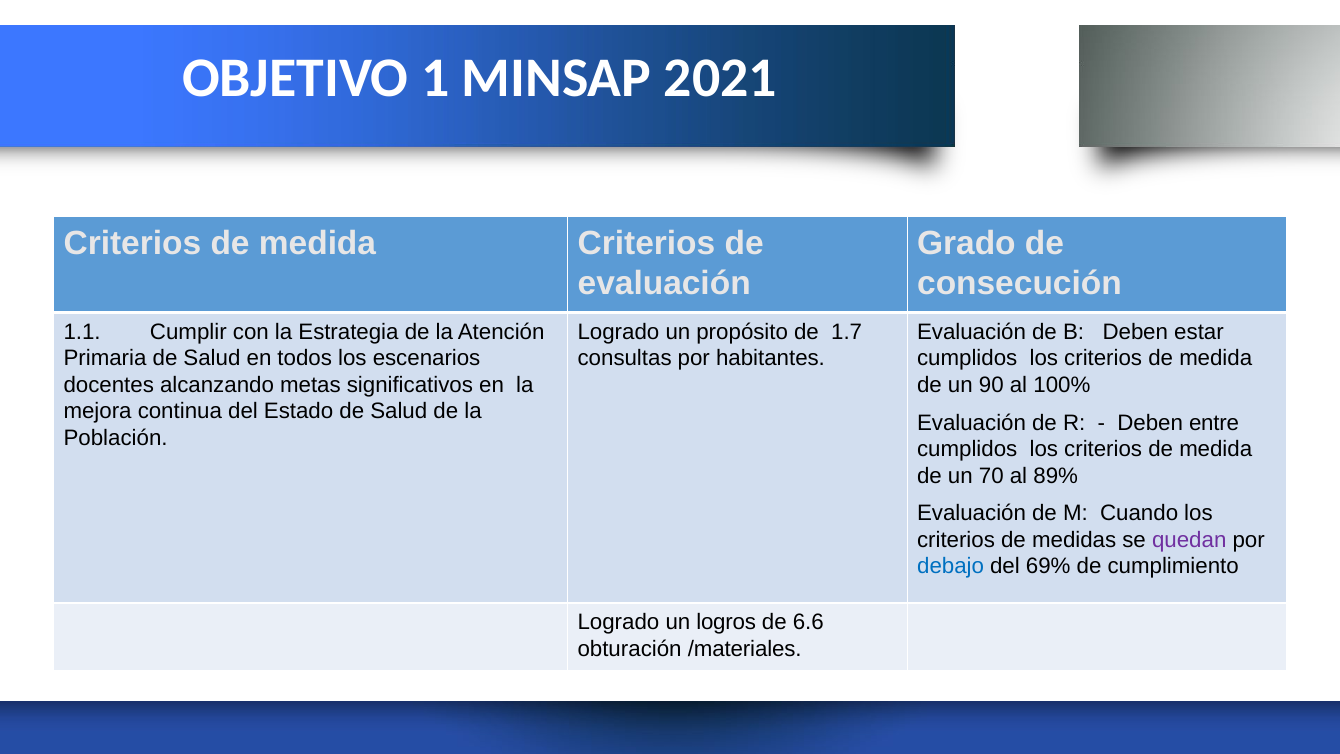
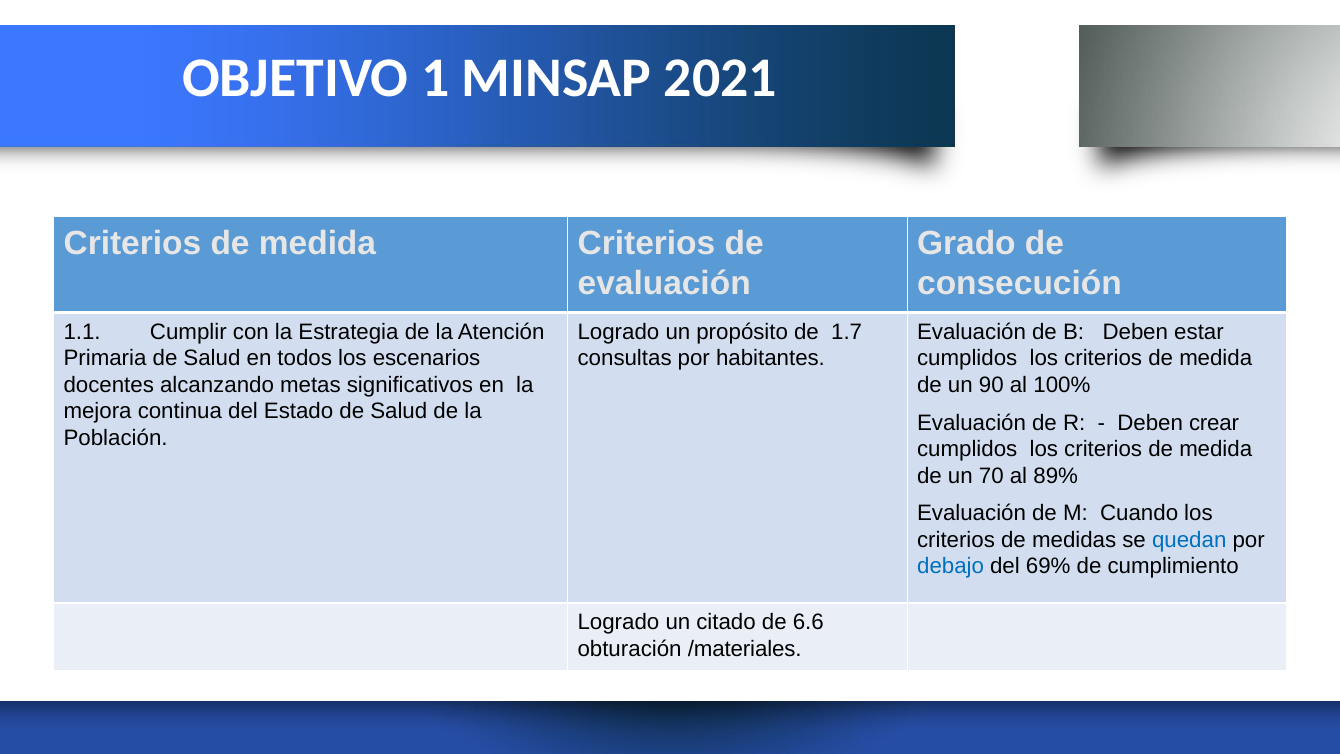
entre: entre -> crear
quedan colour: purple -> blue
logros: logros -> citado
